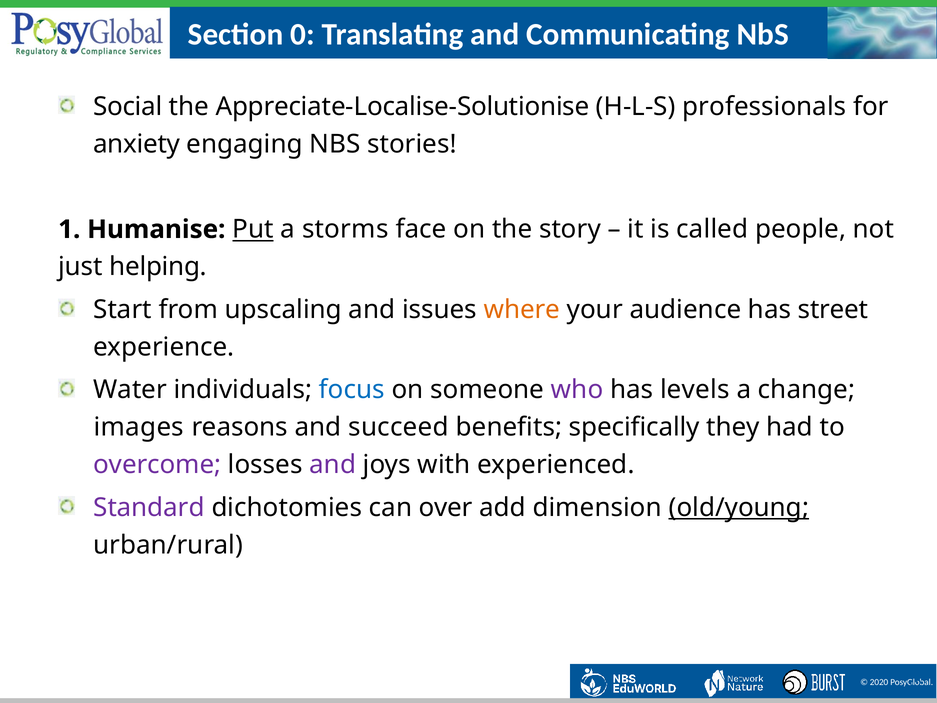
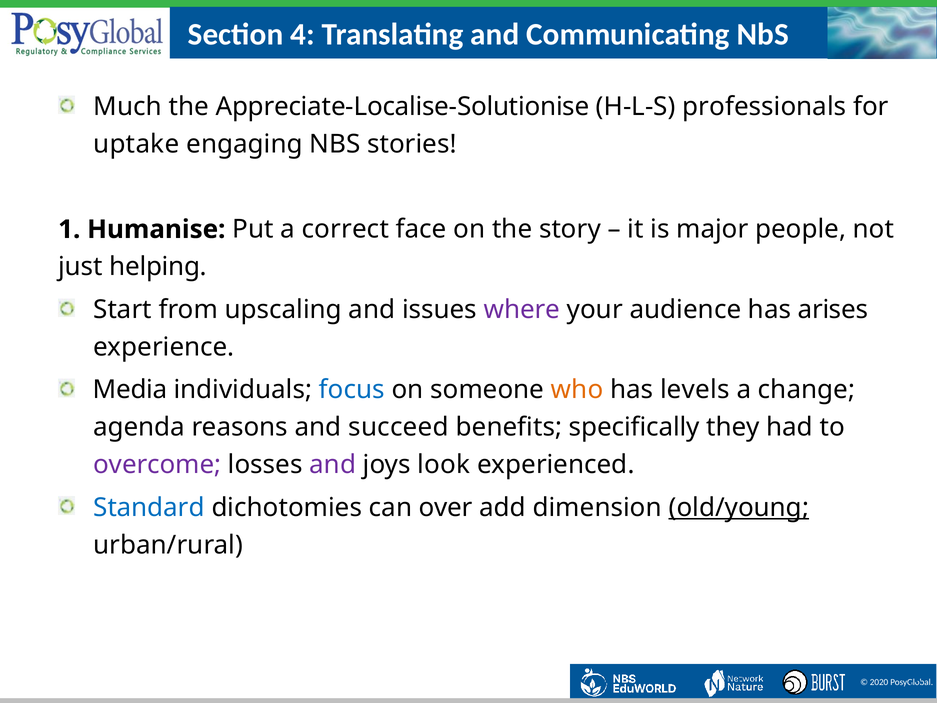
0: 0 -> 4
Social: Social -> Much
anxiety: anxiety -> uptake
Put underline: present -> none
storms: storms -> correct
called: called -> major
where colour: orange -> purple
street: street -> arises
Water: Water -> Media
who colour: purple -> orange
images: images -> agenda
with: with -> look
Standard colour: purple -> blue
